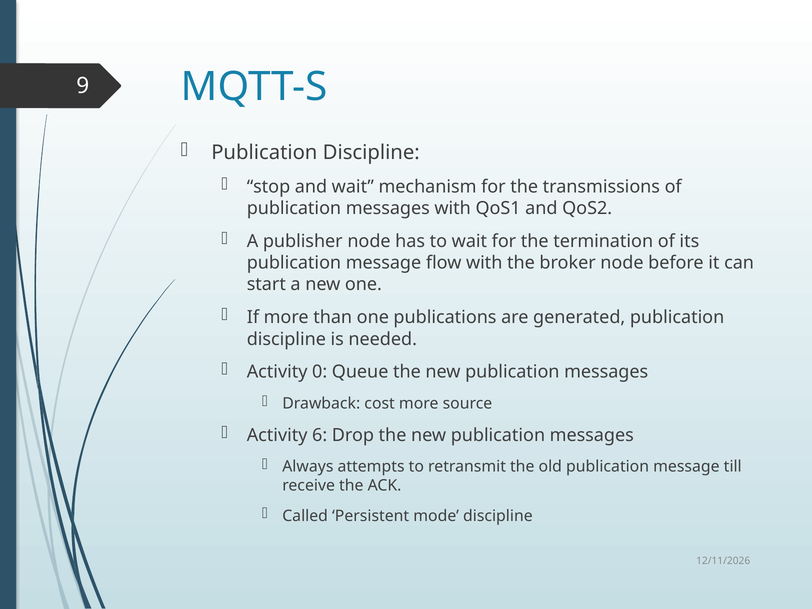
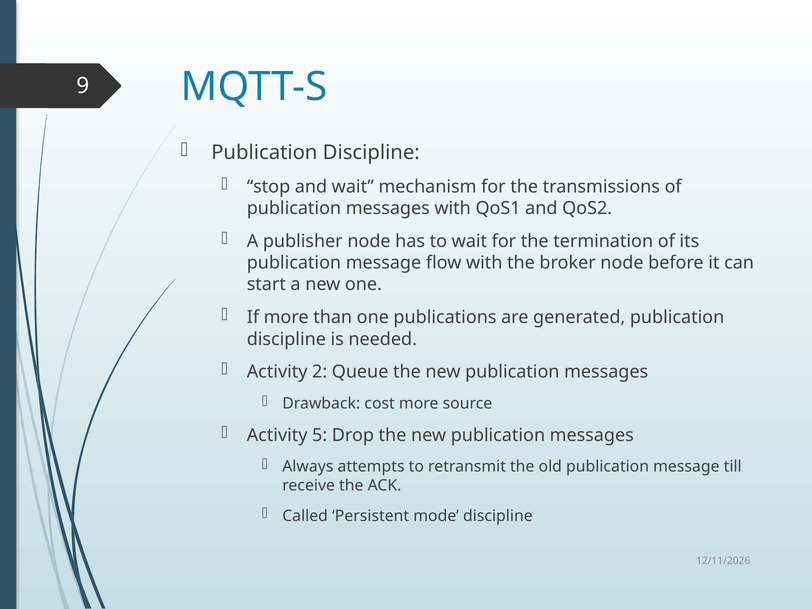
0: 0 -> 2
6: 6 -> 5
